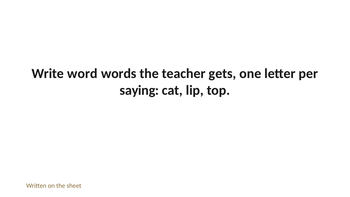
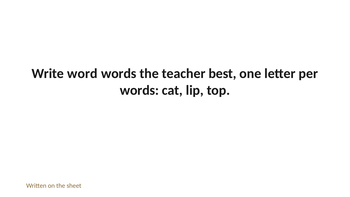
gets: gets -> best
saying at (139, 90): saying -> words
